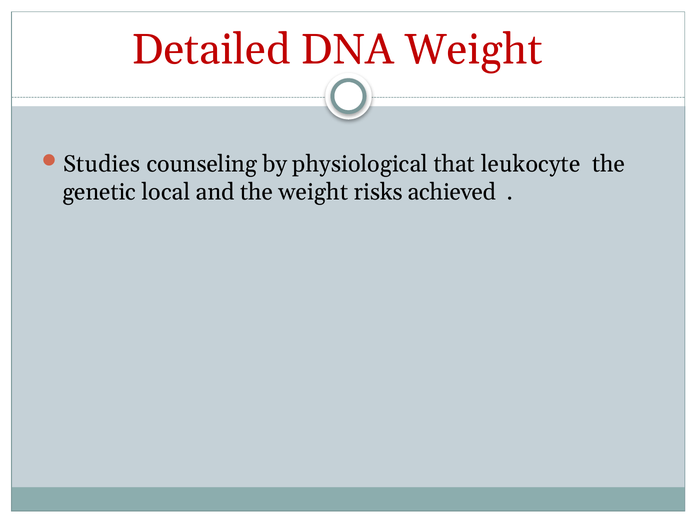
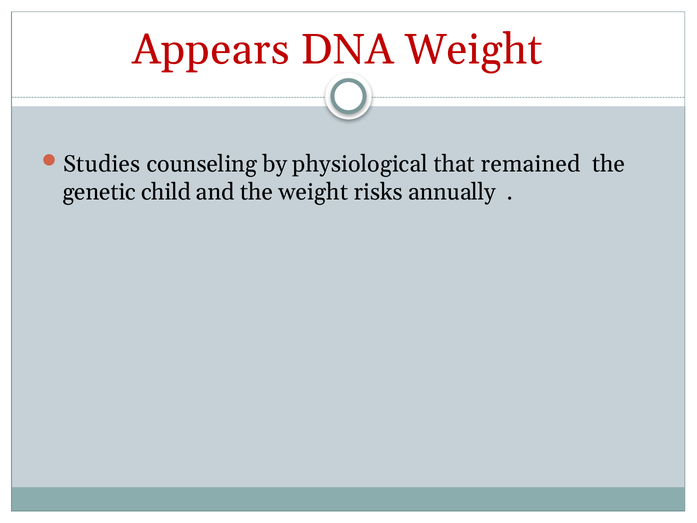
Detailed: Detailed -> Appears
leukocyte: leukocyte -> remained
local: local -> child
achieved: achieved -> annually
